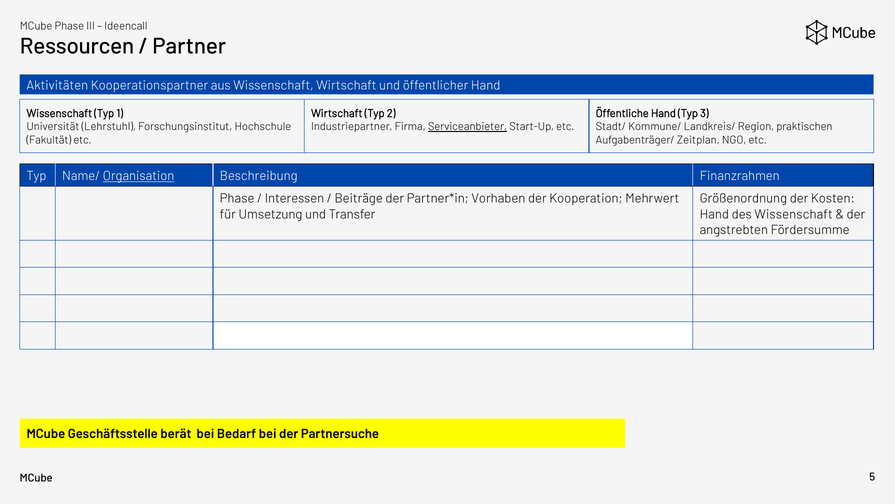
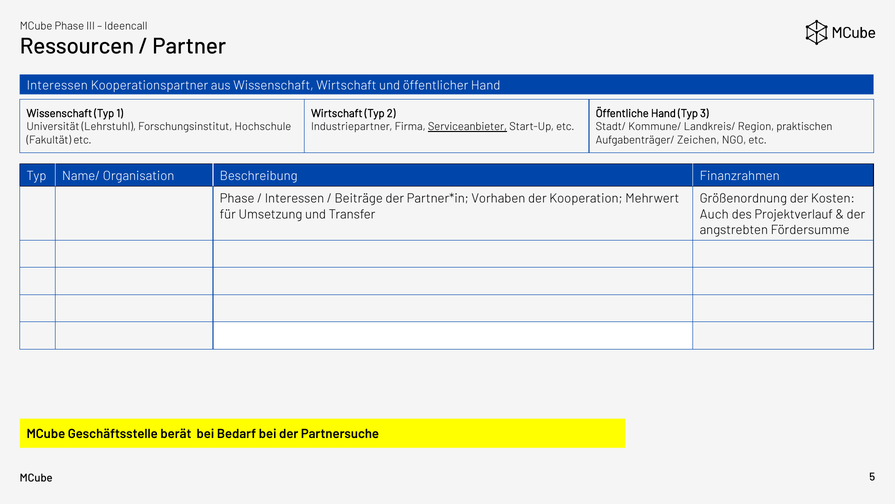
Aktivitäten at (57, 85): Aktivitäten -> Interessen
Zeitplan: Zeitplan -> Zeichen
Organisation underline: present -> none
Hand at (714, 214): Hand -> Auch
des Wissenschaft: Wissenschaft -> Projektverlauf
